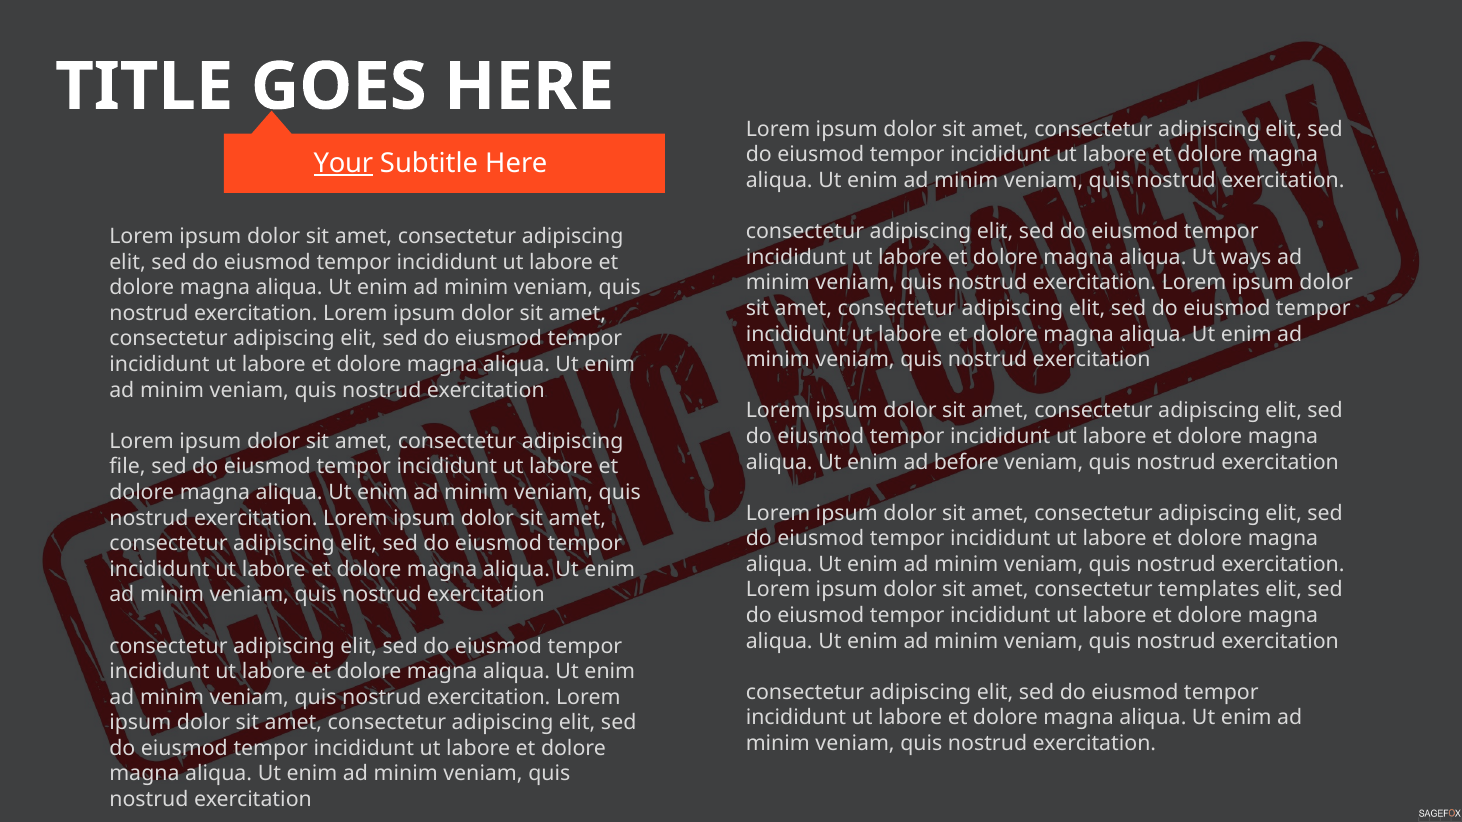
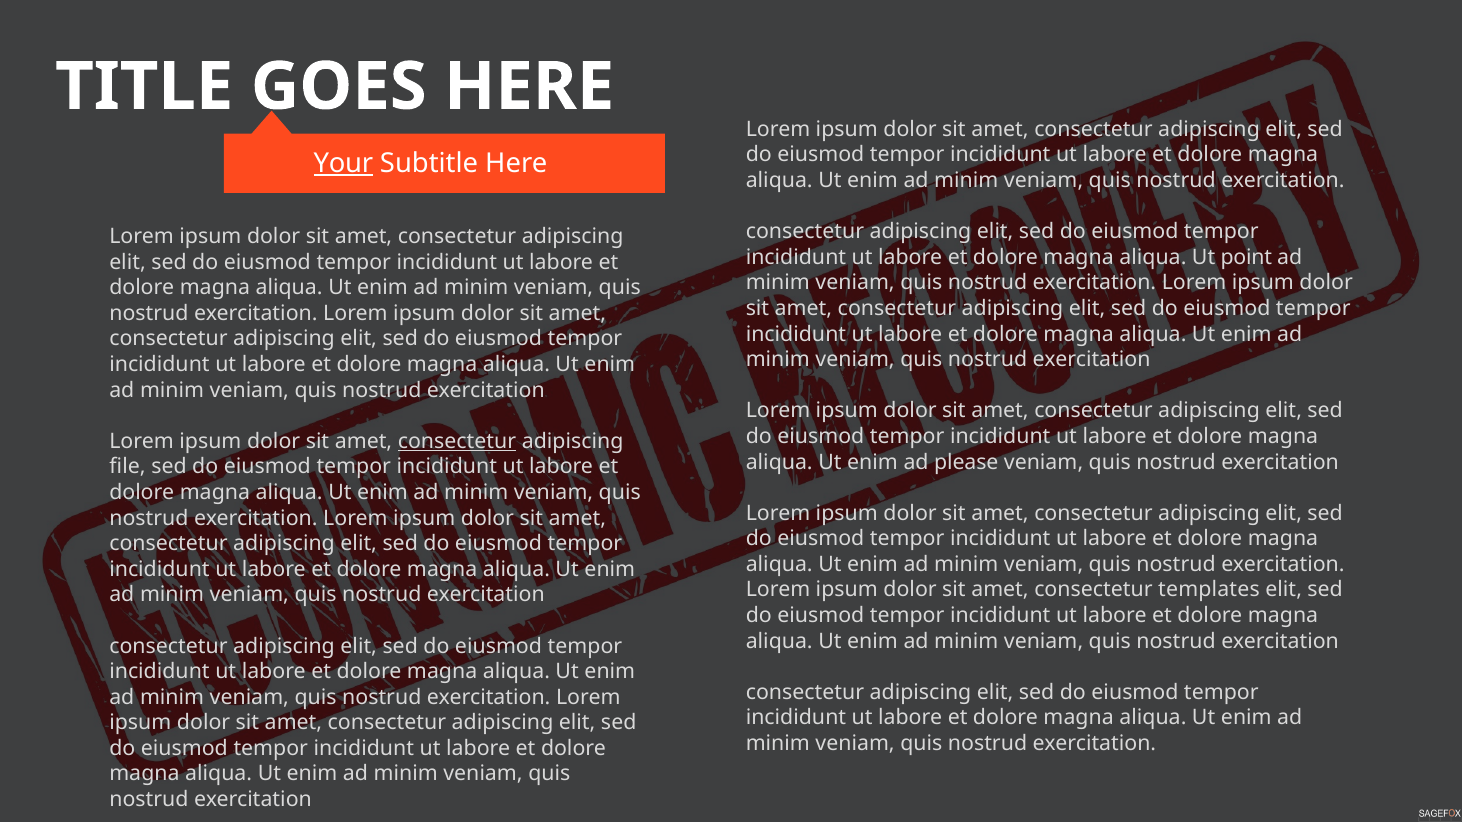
ways: ways -> point
consectetur at (457, 441) underline: none -> present
before: before -> please
